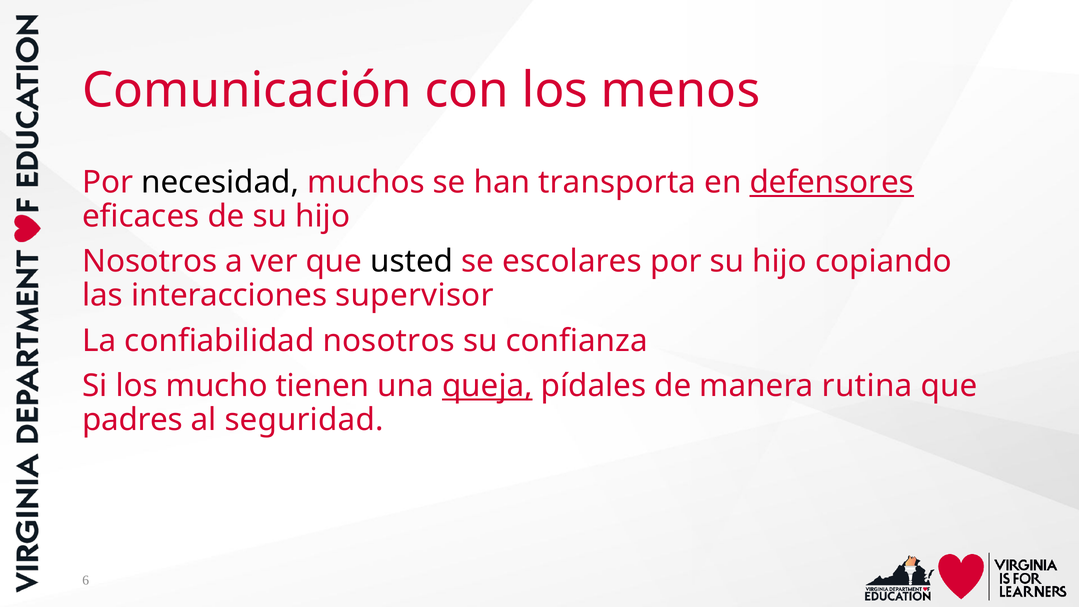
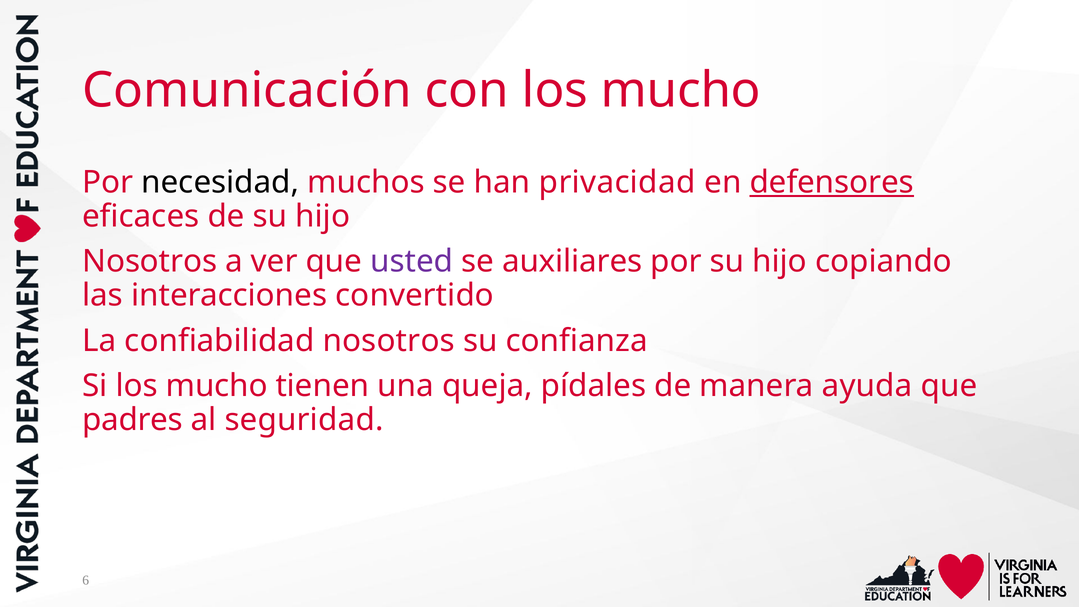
con los menos: menos -> mucho
transporta: transporta -> privacidad
usted colour: black -> purple
escolares: escolares -> auxiliares
supervisor: supervisor -> convertido
queja underline: present -> none
rutina: rutina -> ayuda
